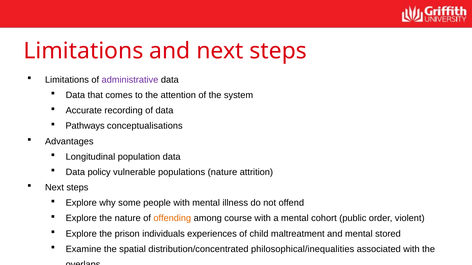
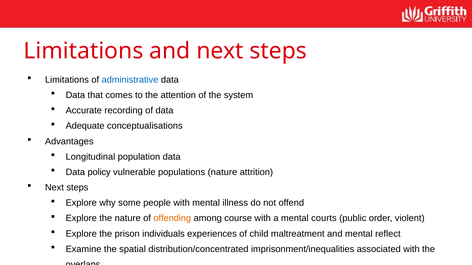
administrative colour: purple -> blue
Pathways: Pathways -> Adequate
cohort: cohort -> courts
stored: stored -> reflect
philosophical/inequalities: philosophical/inequalities -> imprisonment/inequalities
